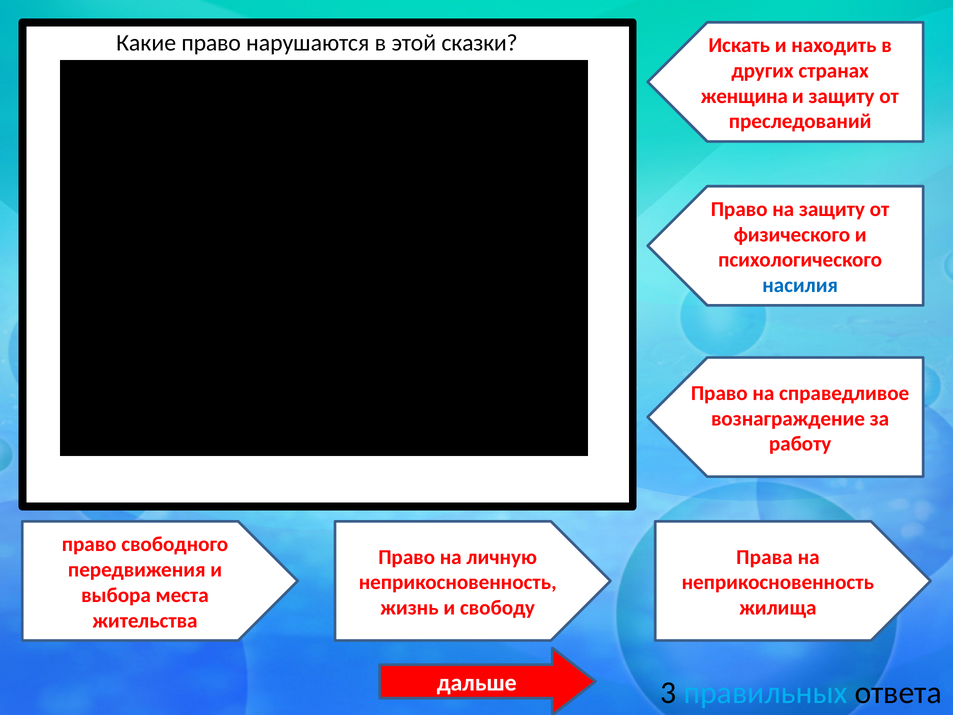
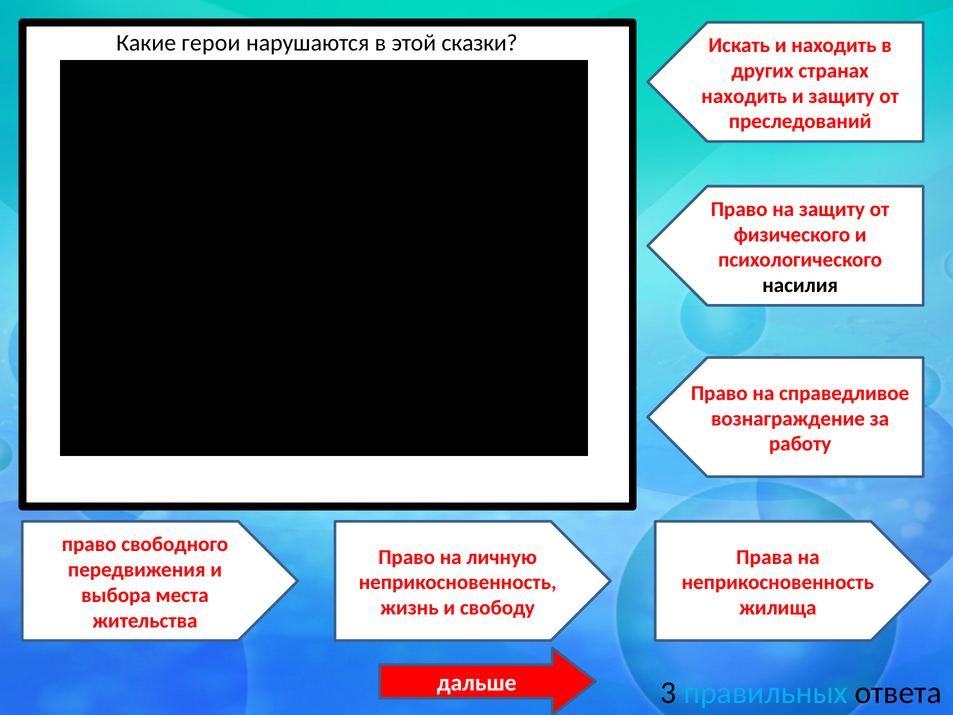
Какие право: право -> герои
женщина at (744, 96): женщина -> находить
насилия colour: blue -> black
